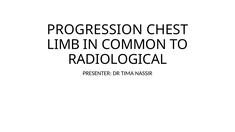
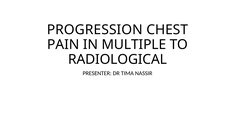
LIMB: LIMB -> PAIN
COMMON: COMMON -> MULTIPLE
